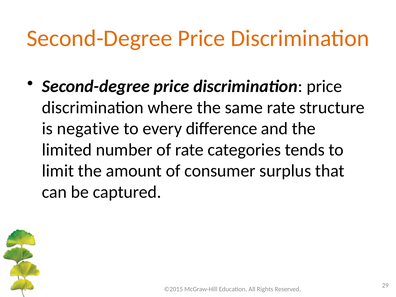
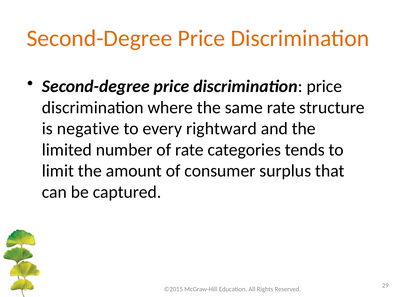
difference: difference -> rightward
